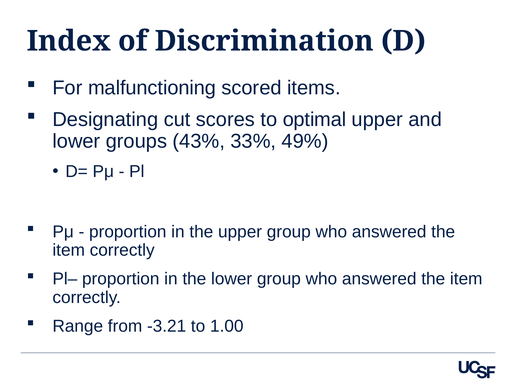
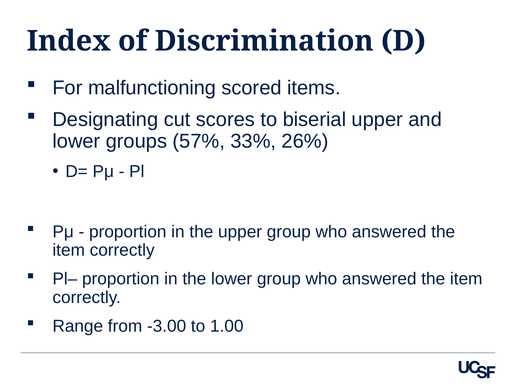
optimal: optimal -> biserial
43%: 43% -> 57%
49%: 49% -> 26%
-3.21: -3.21 -> -3.00
